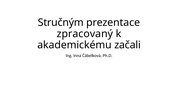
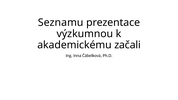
Stručným: Stručným -> Seznamu
zpracovaný: zpracovaný -> výzkumnou
